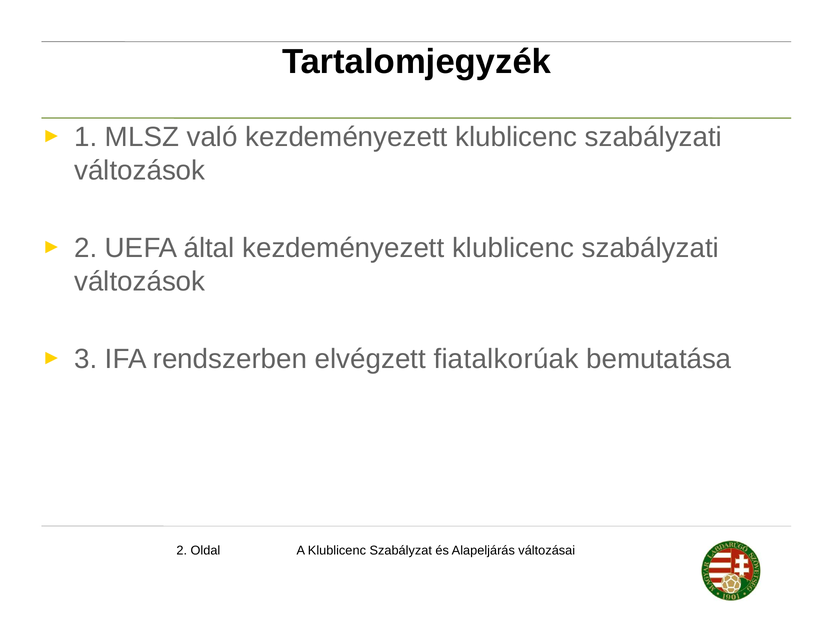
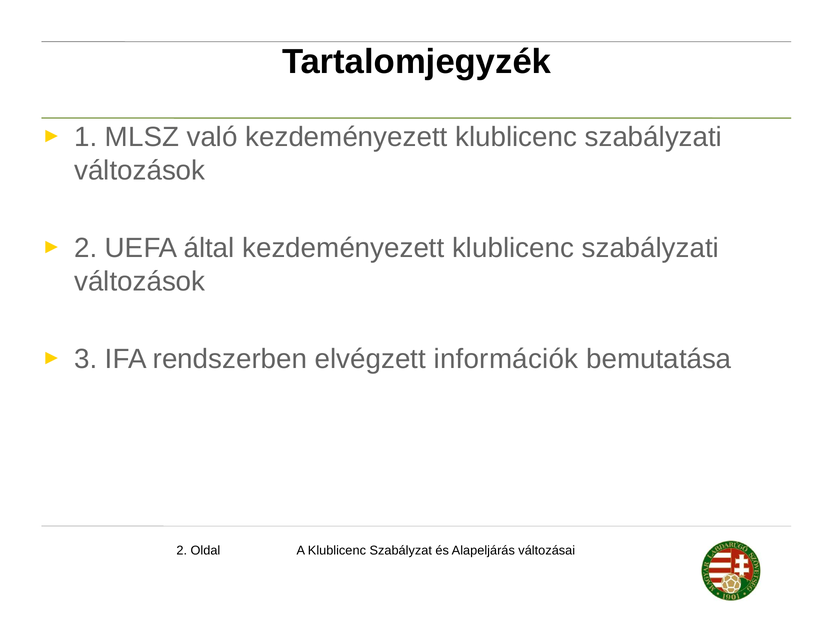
fiatalkorúak: fiatalkorúak -> információk
